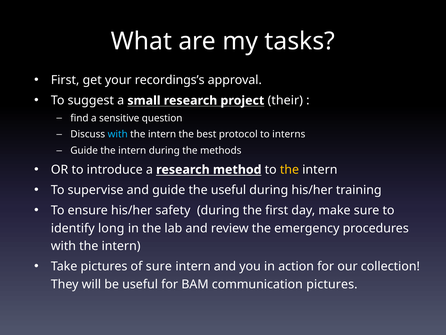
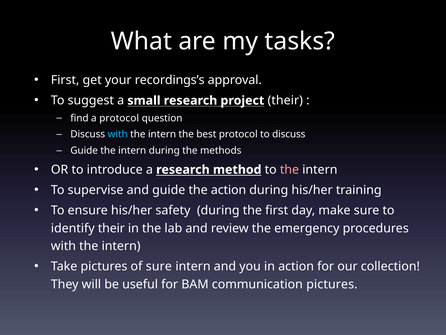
a sensitive: sensitive -> protocol
to interns: interns -> discuss
the at (289, 169) colour: yellow -> pink
the useful: useful -> action
identify long: long -> their
